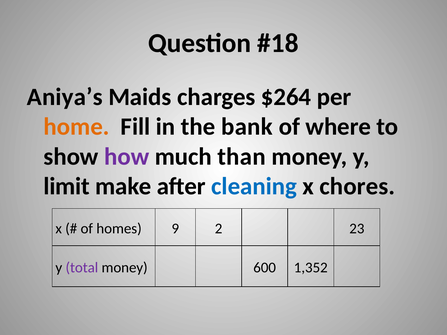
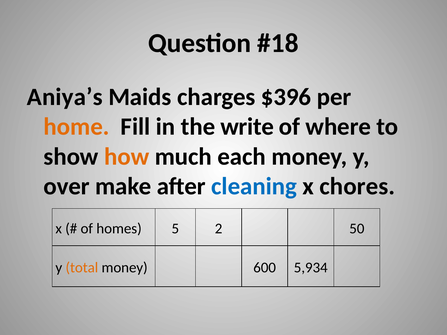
$264: $264 -> $396
bank: bank -> write
how colour: purple -> orange
than: than -> each
limit: limit -> over
9: 9 -> 5
23: 23 -> 50
total colour: purple -> orange
1,352: 1,352 -> 5,934
